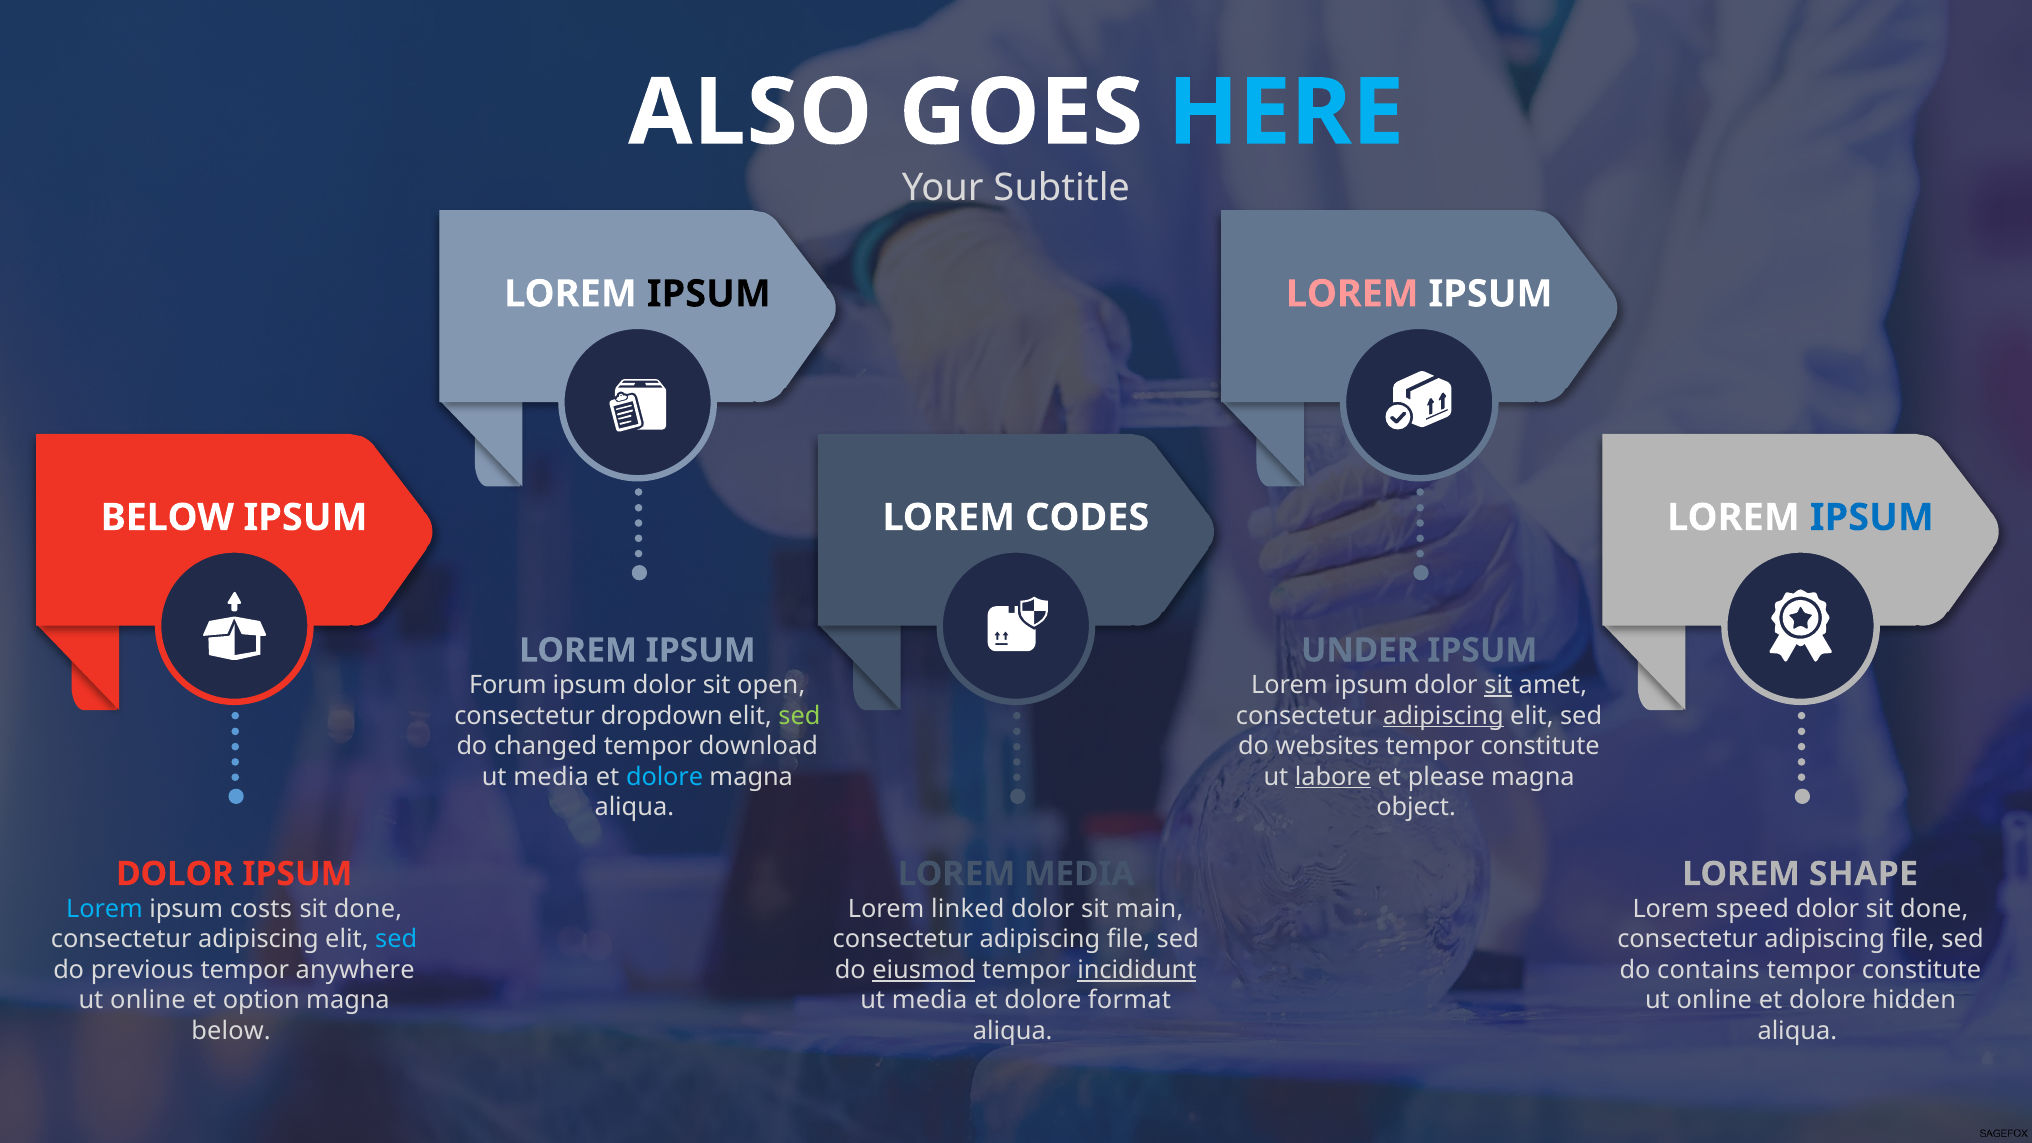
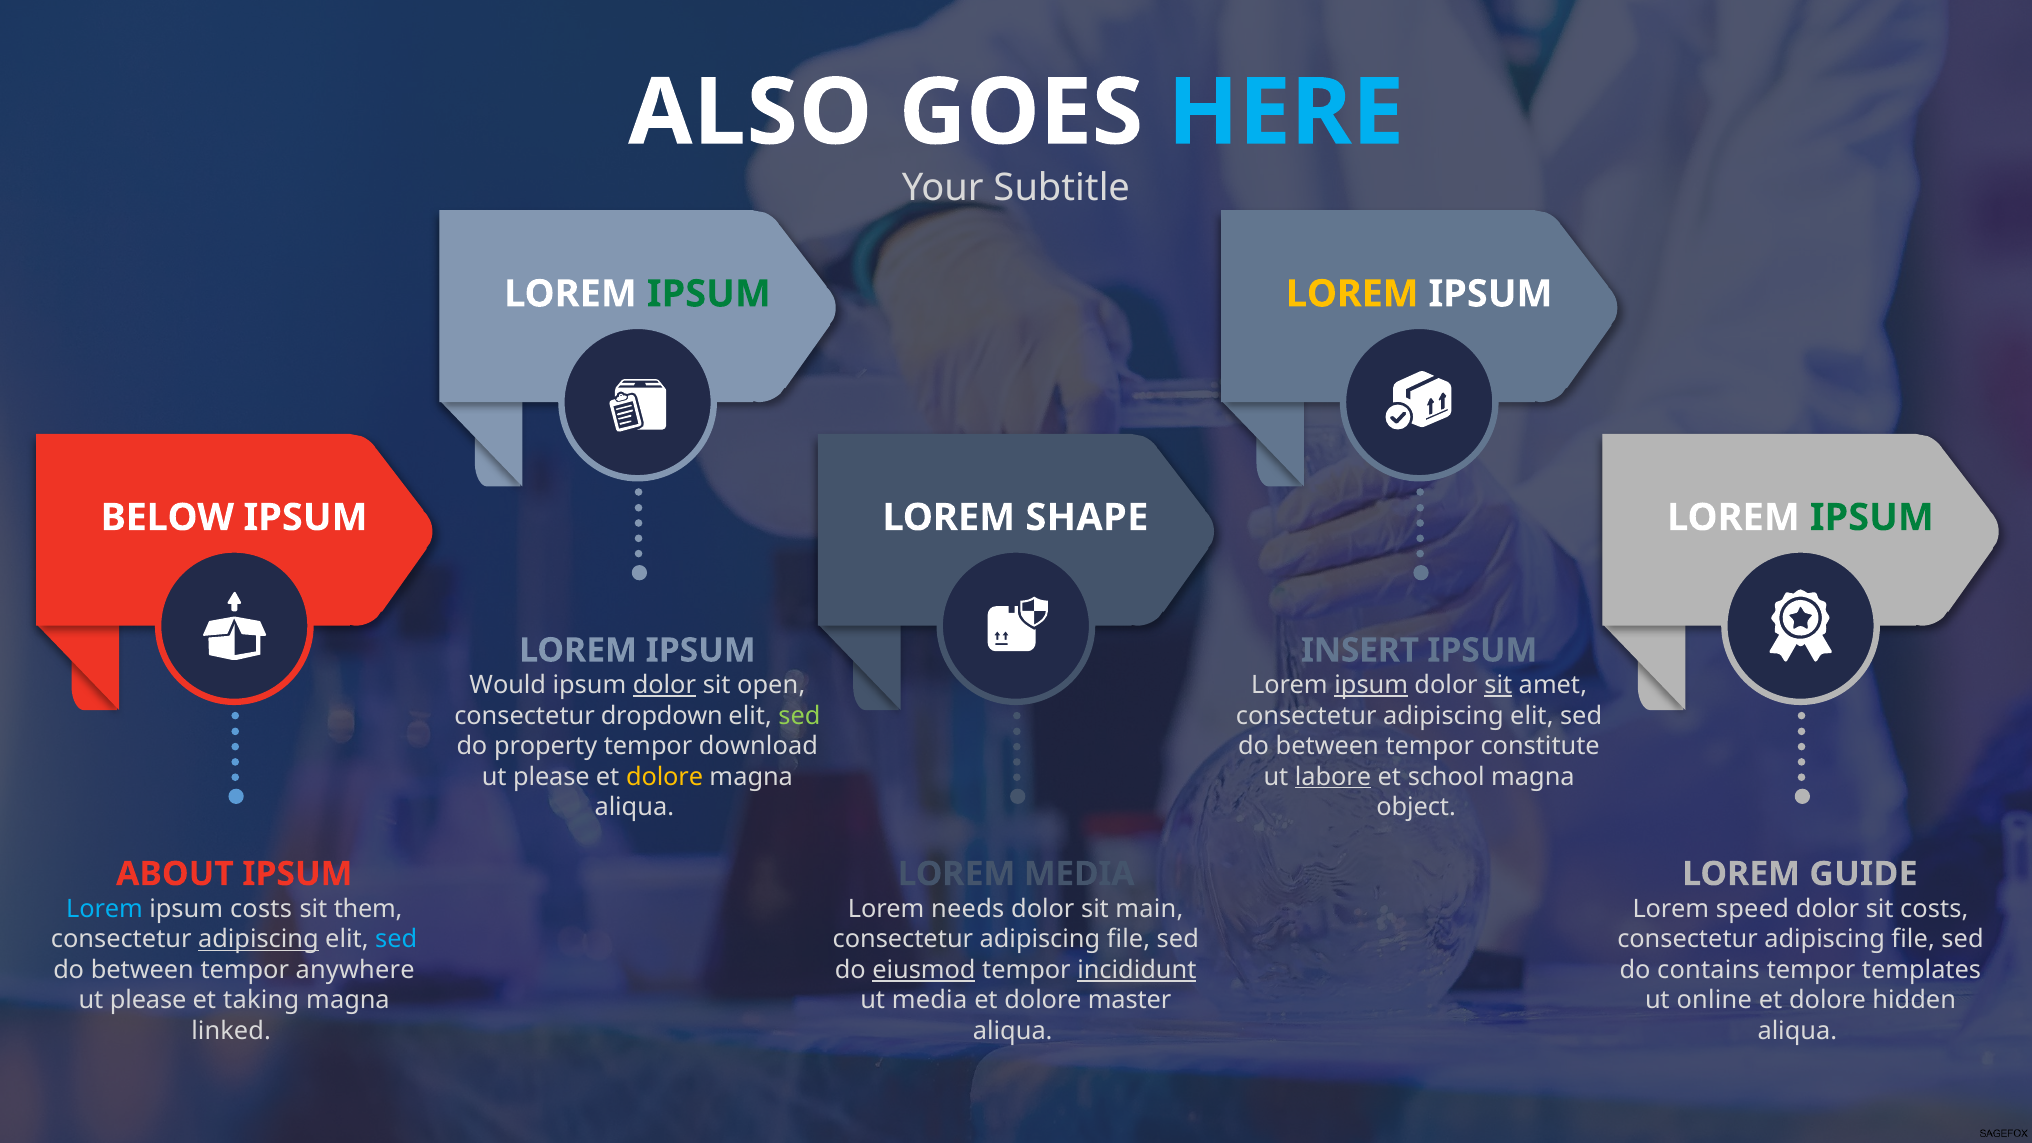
IPSUM at (709, 294) colour: black -> green
LOREM at (1352, 294) colour: pink -> yellow
CODES: CODES -> SHAPE
IPSUM at (1872, 518) colour: blue -> green
UNDER: UNDER -> INSERT
Forum: Forum -> Would
dolor at (664, 685) underline: none -> present
ipsum at (1371, 685) underline: none -> present
adipiscing at (1443, 716) underline: present -> none
changed: changed -> property
websites at (1327, 746): websites -> between
media at (551, 777): media -> please
dolore at (665, 777) colour: light blue -> yellow
please: please -> school
DOLOR at (175, 874): DOLOR -> ABOUT
SHAPE: SHAPE -> GUIDE
done at (368, 909): done -> them
linked: linked -> needs
dolor sit done: done -> costs
adipiscing at (258, 939) underline: none -> present
previous at (142, 970): previous -> between
constitute at (1922, 970): constitute -> templates
online at (148, 1000): online -> please
option: option -> taking
format: format -> master
below at (231, 1031): below -> linked
